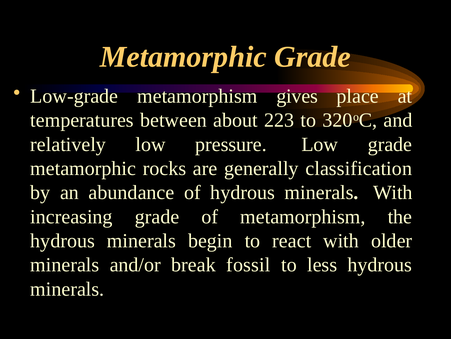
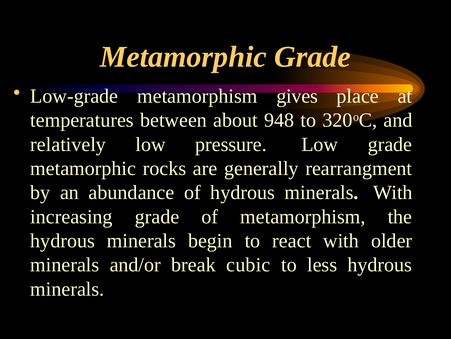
223: 223 -> 948
classification: classification -> rearrangment
fossil: fossil -> cubic
